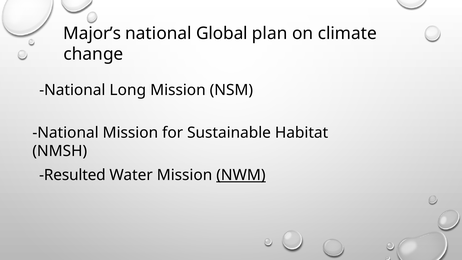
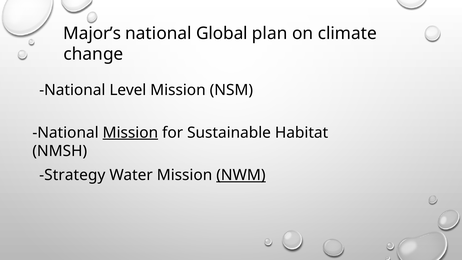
Long: Long -> Level
Mission at (130, 133) underline: none -> present
Resulted: Resulted -> Strategy
